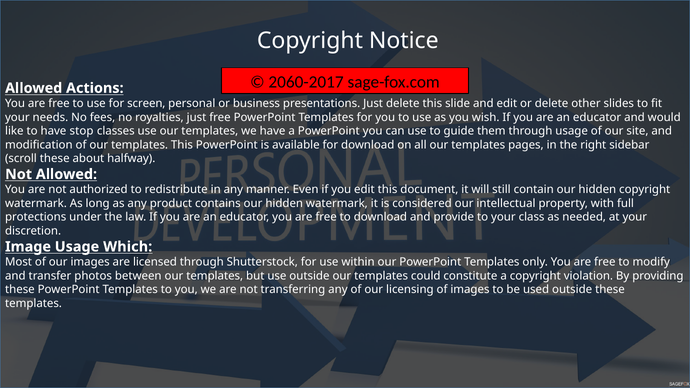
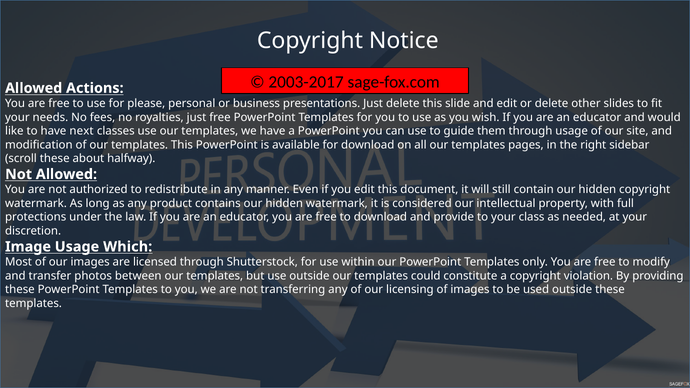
2060-2017: 2060-2017 -> 2003-2017
screen: screen -> please
stop: stop -> next
